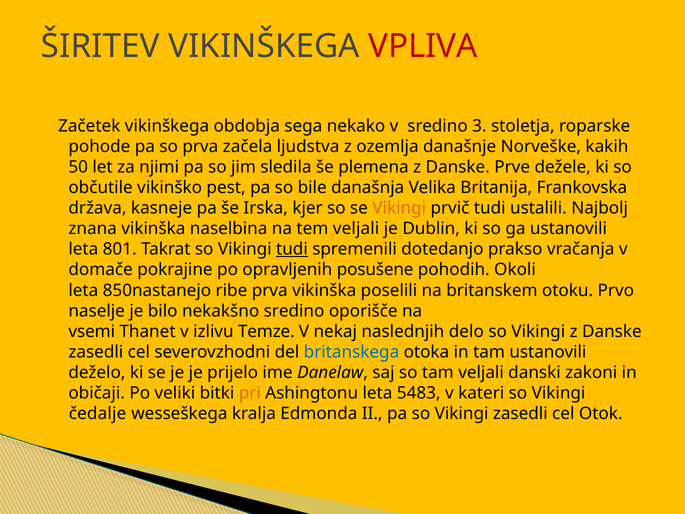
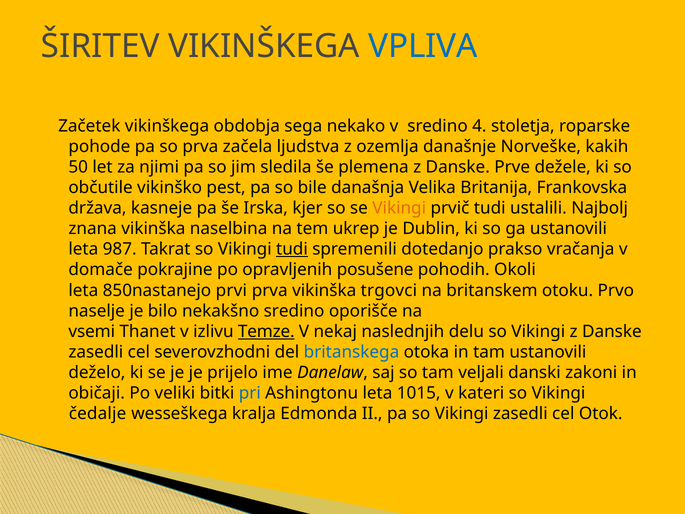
VPLIVA colour: red -> blue
3: 3 -> 4
tem veljali: veljali -> ukrep
801: 801 -> 987
ribe: ribe -> prvi
poselili: poselili -> trgovci
Temze underline: none -> present
delo: delo -> delu
pri colour: orange -> blue
5483: 5483 -> 1015
